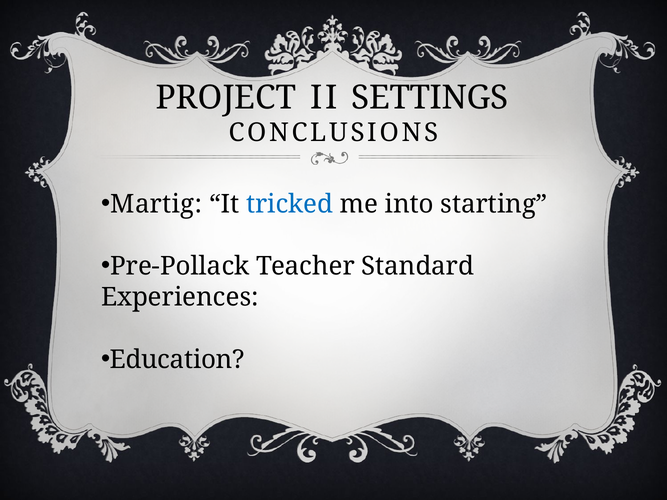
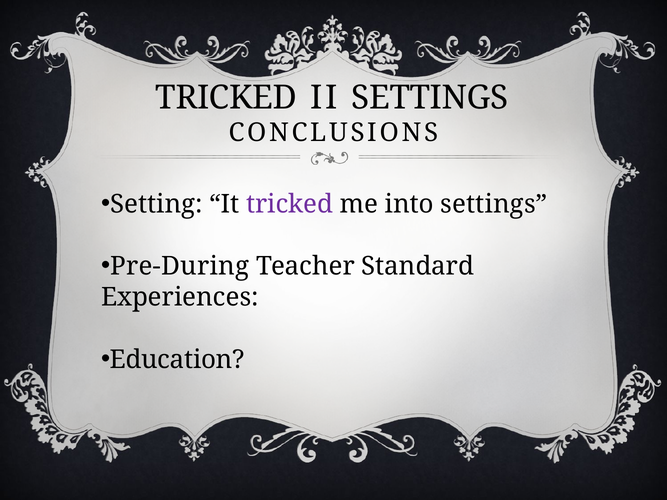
PROJECT at (226, 98): PROJECT -> TRICKED
Martig: Martig -> Setting
tricked at (290, 204) colour: blue -> purple
into starting: starting -> settings
Pre-Pollack: Pre-Pollack -> Pre-During
